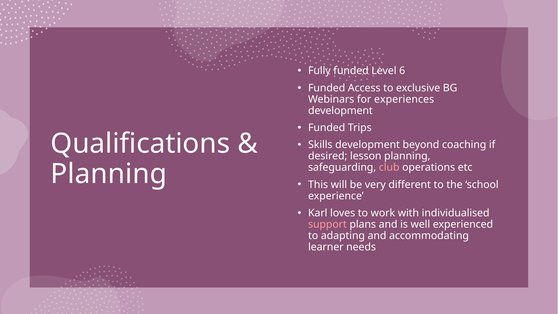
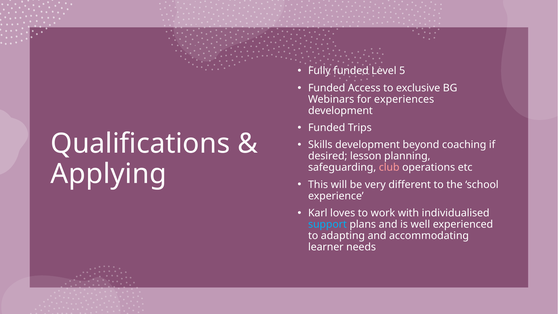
6: 6 -> 5
Planning at (109, 174): Planning -> Applying
support colour: pink -> light blue
